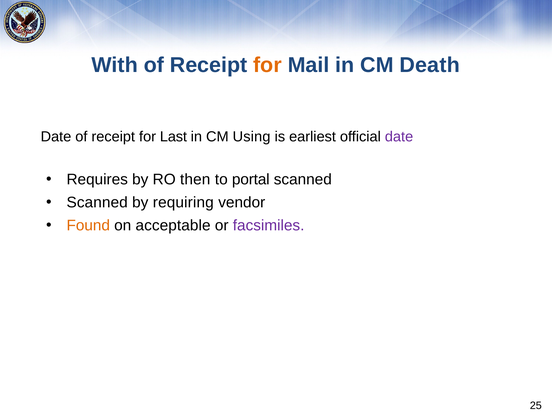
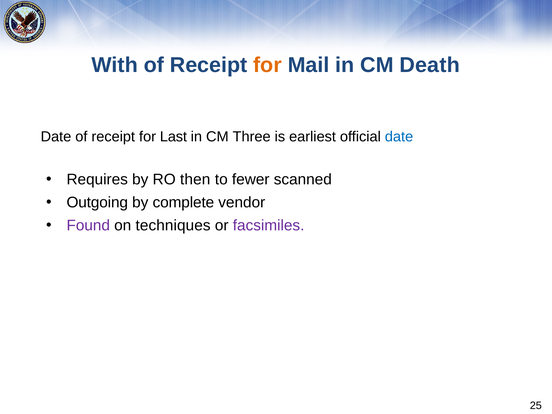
Using: Using -> Three
date at (399, 137) colour: purple -> blue
portal: portal -> fewer
Scanned at (97, 203): Scanned -> Outgoing
requiring: requiring -> complete
Found colour: orange -> purple
acceptable: acceptable -> techniques
